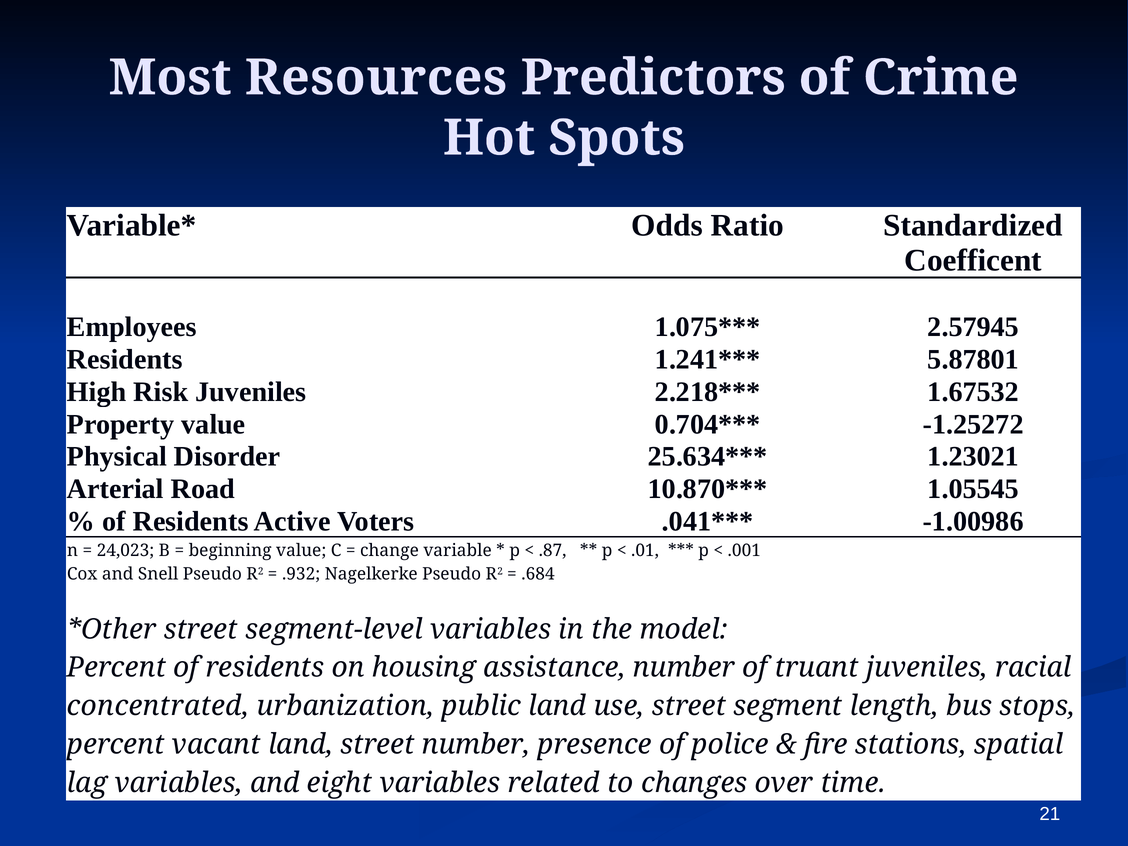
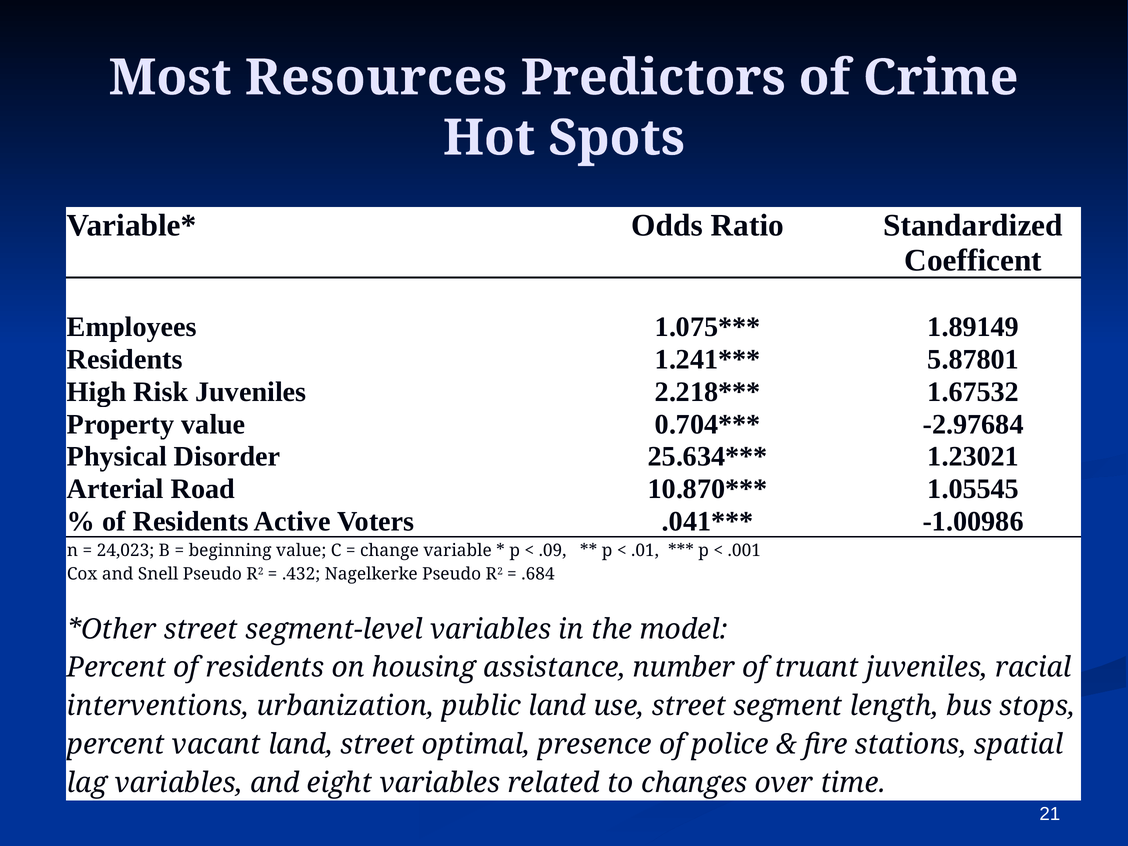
2.57945: 2.57945 -> 1.89149
-1.25272: -1.25272 -> -2.97684
.87: .87 -> .09
.932: .932 -> .432
concentrated: concentrated -> interventions
street number: number -> optimal
